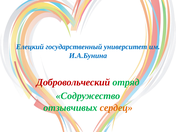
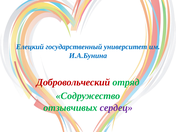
сердец colour: orange -> purple
